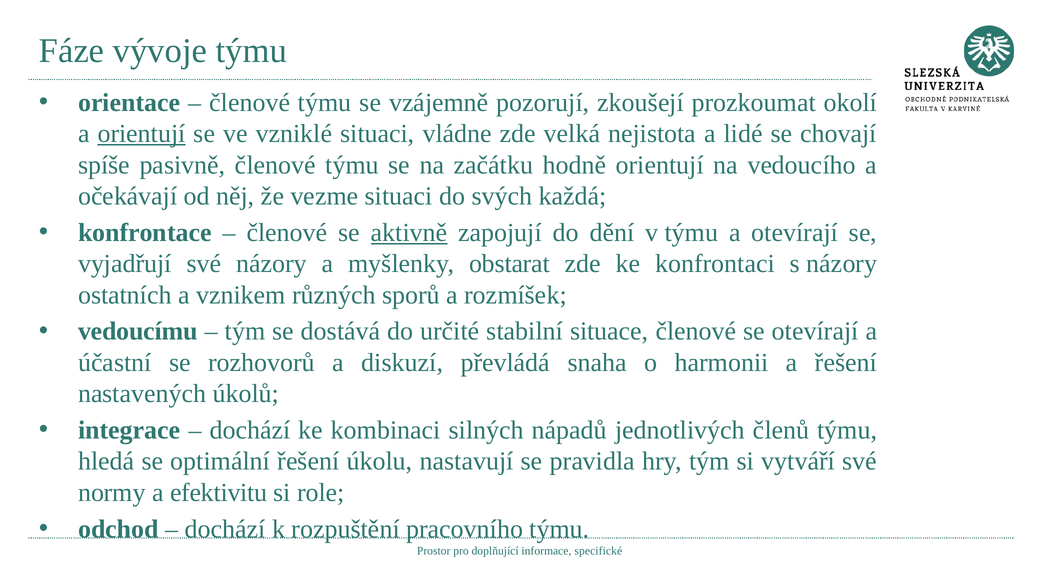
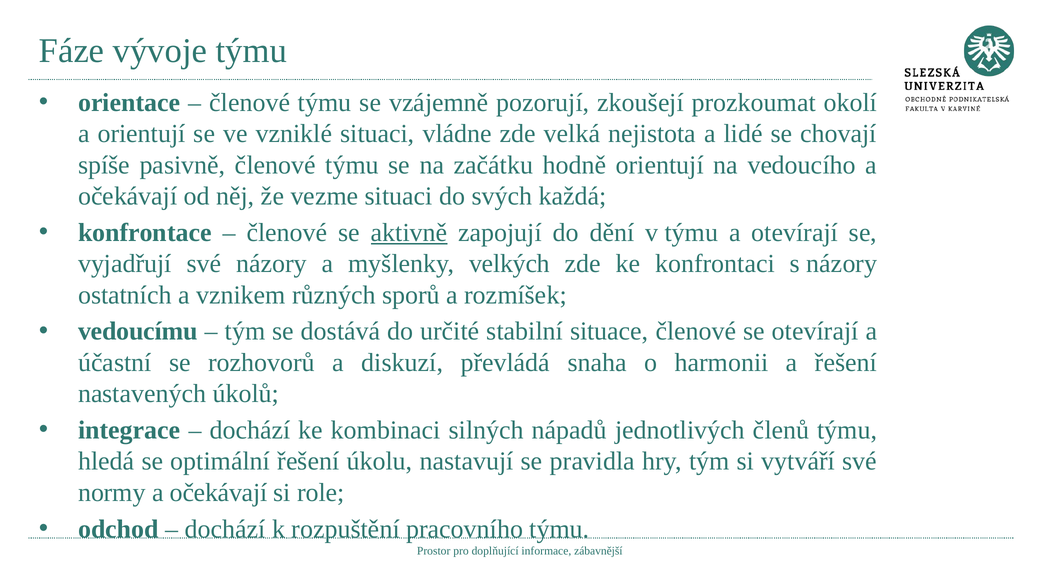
orientují at (142, 134) underline: present -> none
obstarat: obstarat -> velkých
normy a efektivitu: efektivitu -> očekávají
specifické: specifické -> zábavnější
